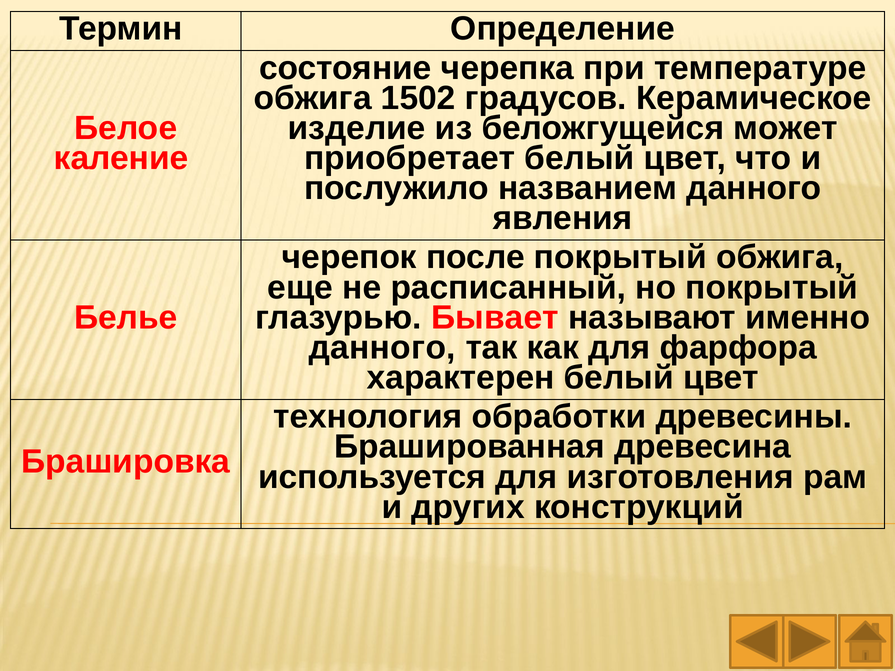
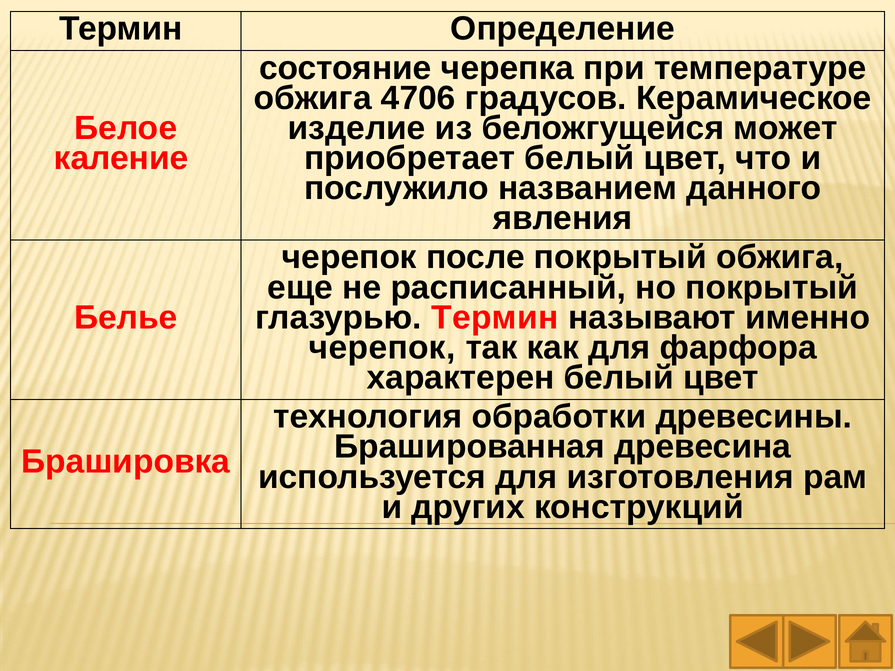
1502: 1502 -> 4706
глазурью Бывает: Бывает -> Термин
данного at (382, 348): данного -> черепок
